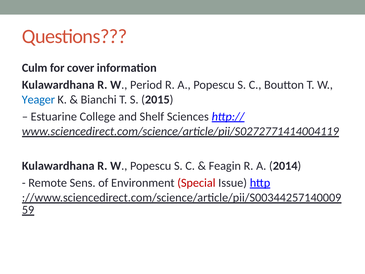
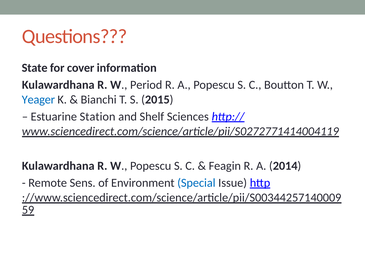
Culm: Culm -> State
College: College -> Station
Special colour: red -> blue
